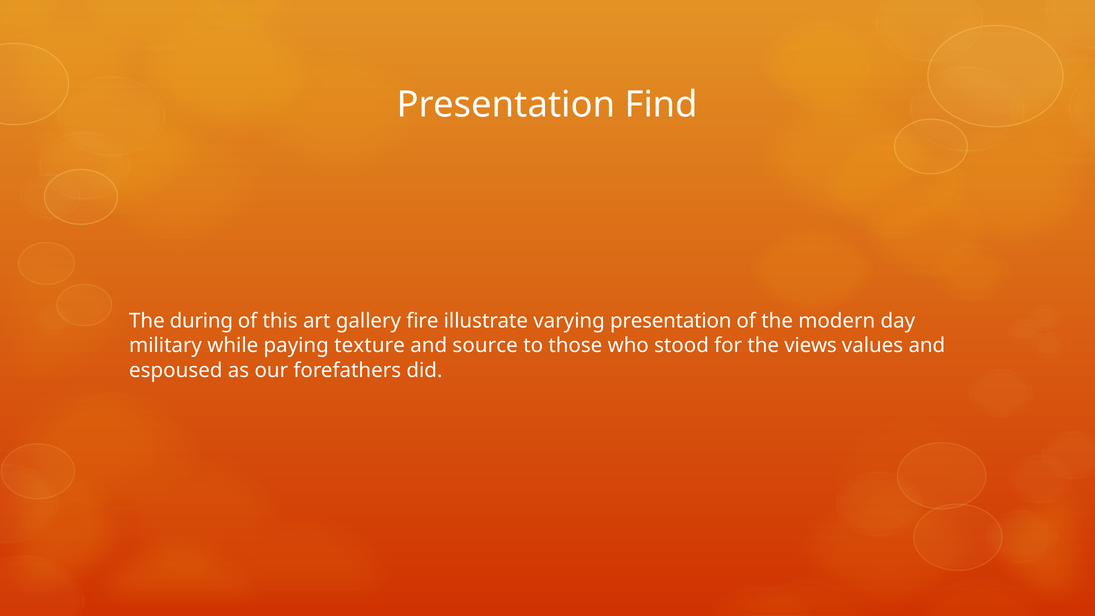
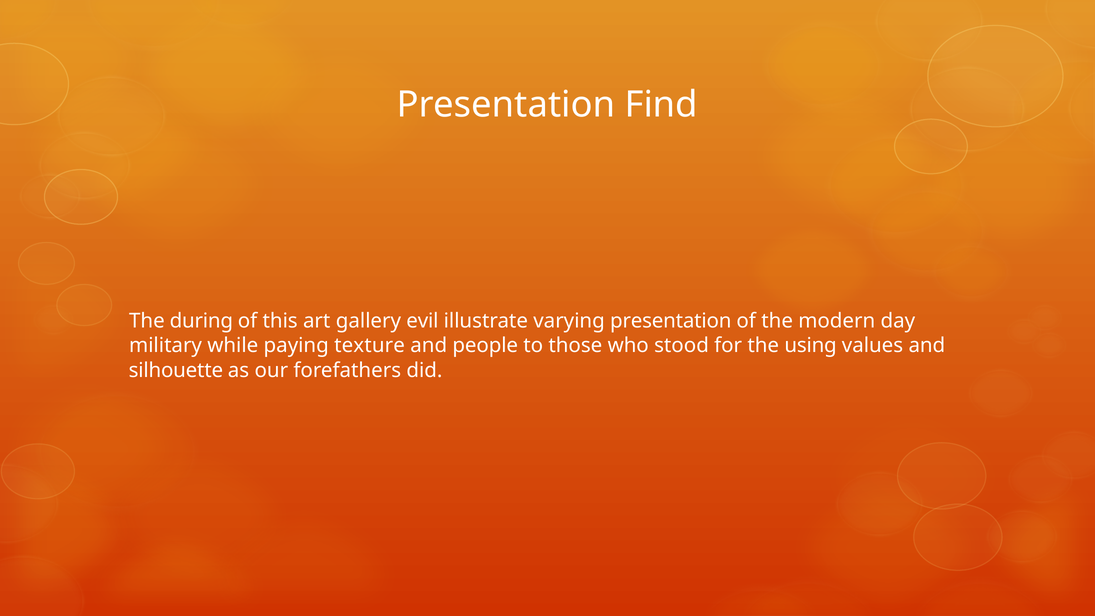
fire: fire -> evil
source: source -> people
views: views -> using
espoused: espoused -> silhouette
